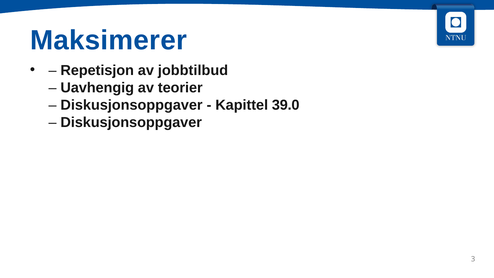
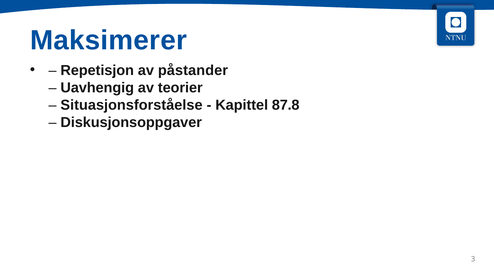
jobbtilbud: jobbtilbud -> påstander
Diskusjonsoppgaver at (132, 105): Diskusjonsoppgaver -> Situasjonsforståelse
39.0: 39.0 -> 87.8
